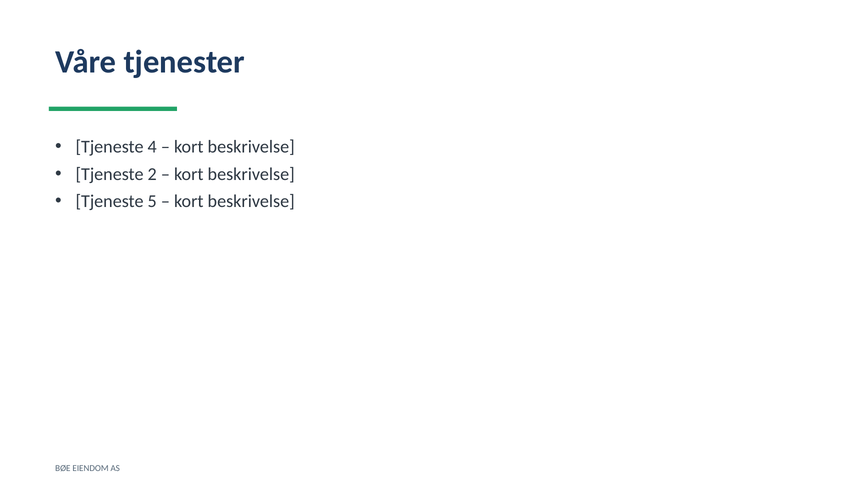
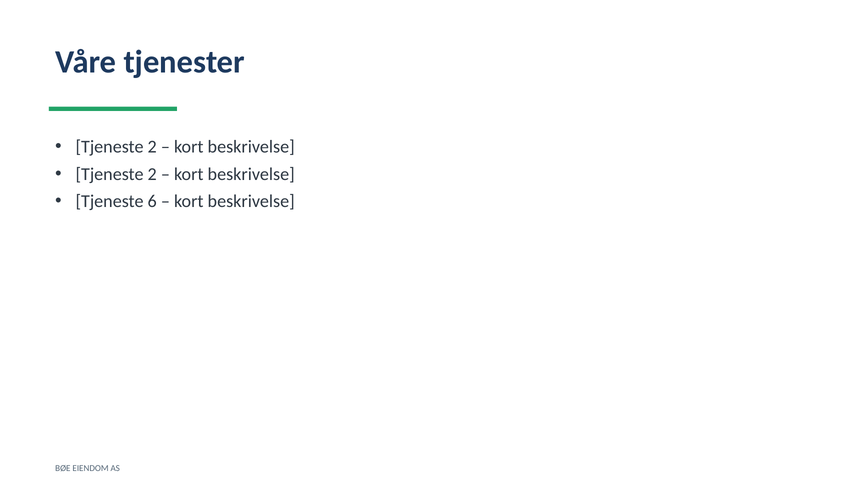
4 at (152, 147): 4 -> 2
5: 5 -> 6
